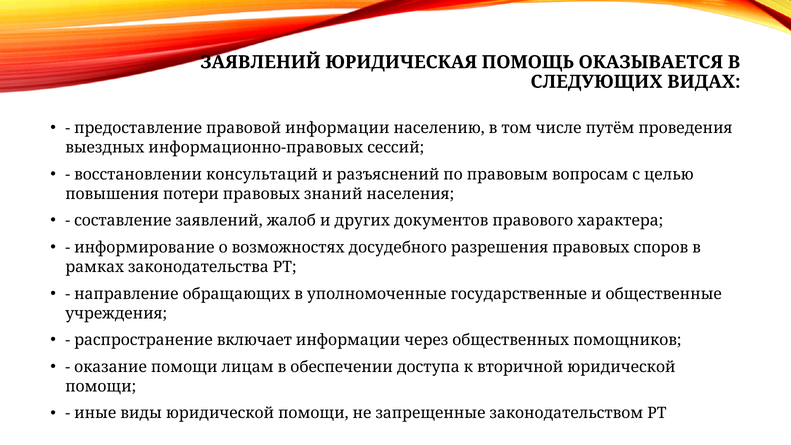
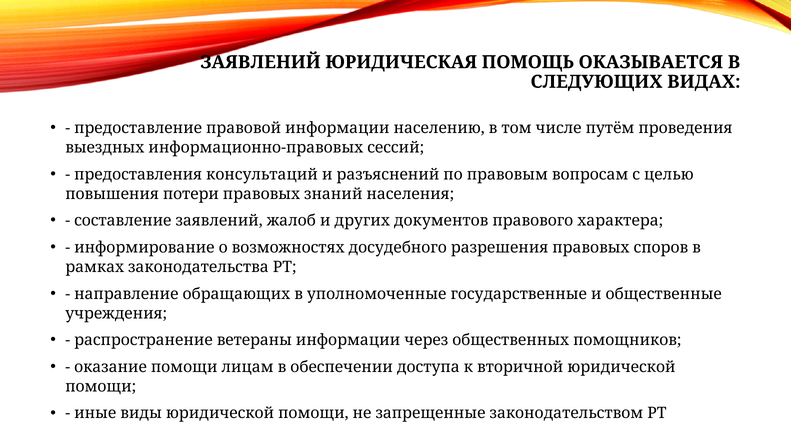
восстановлении: восстановлении -> предоставления
включает: включает -> ветераны
